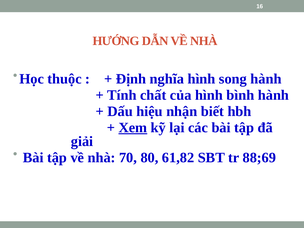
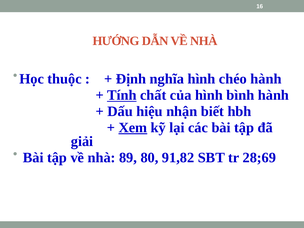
song: song -> chéo
Tính underline: none -> present
70: 70 -> 89
61,82: 61,82 -> 91,82
88;69: 88;69 -> 28;69
